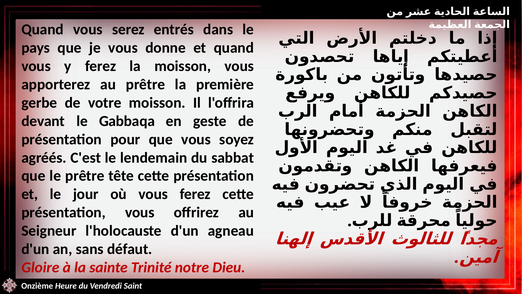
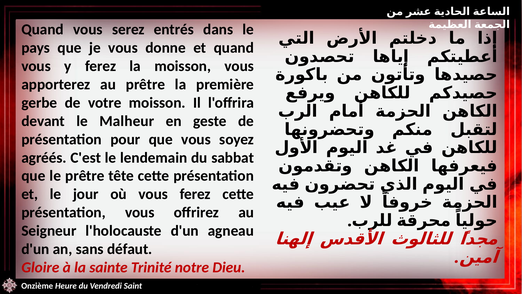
Gabbaqa: Gabbaqa -> Malheur
